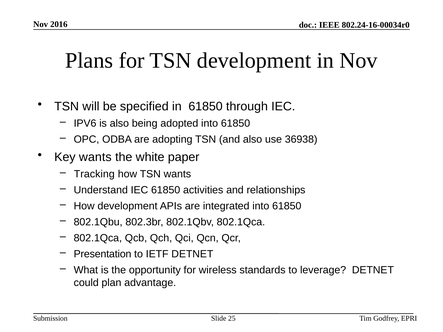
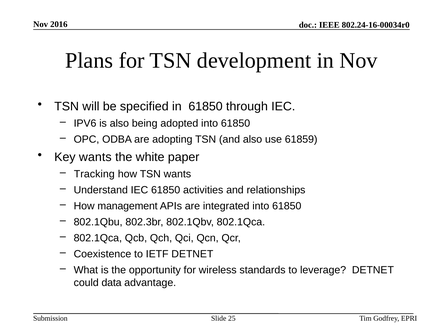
36938: 36938 -> 61859
How development: development -> management
Presentation: Presentation -> Coexistence
plan: plan -> data
